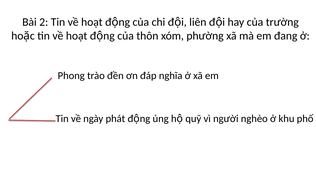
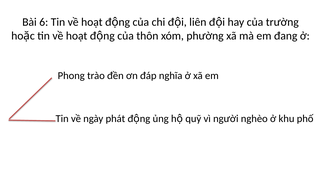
2: 2 -> 6
